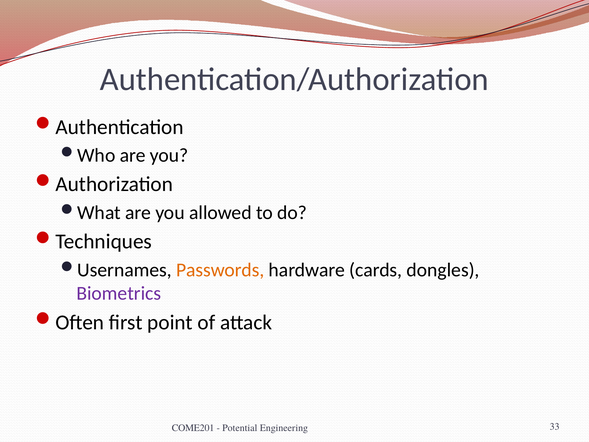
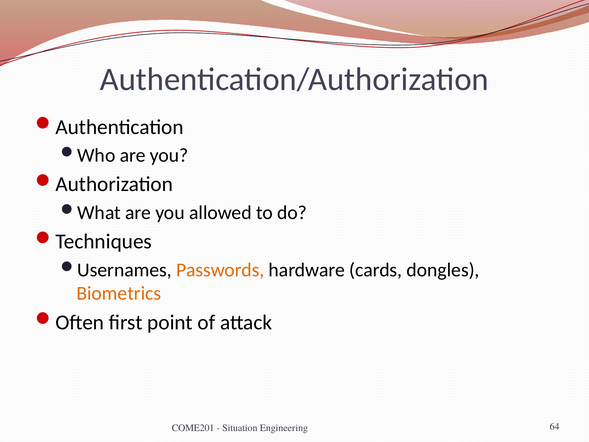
Biometrics colour: purple -> orange
Potential: Potential -> Situation
33: 33 -> 64
